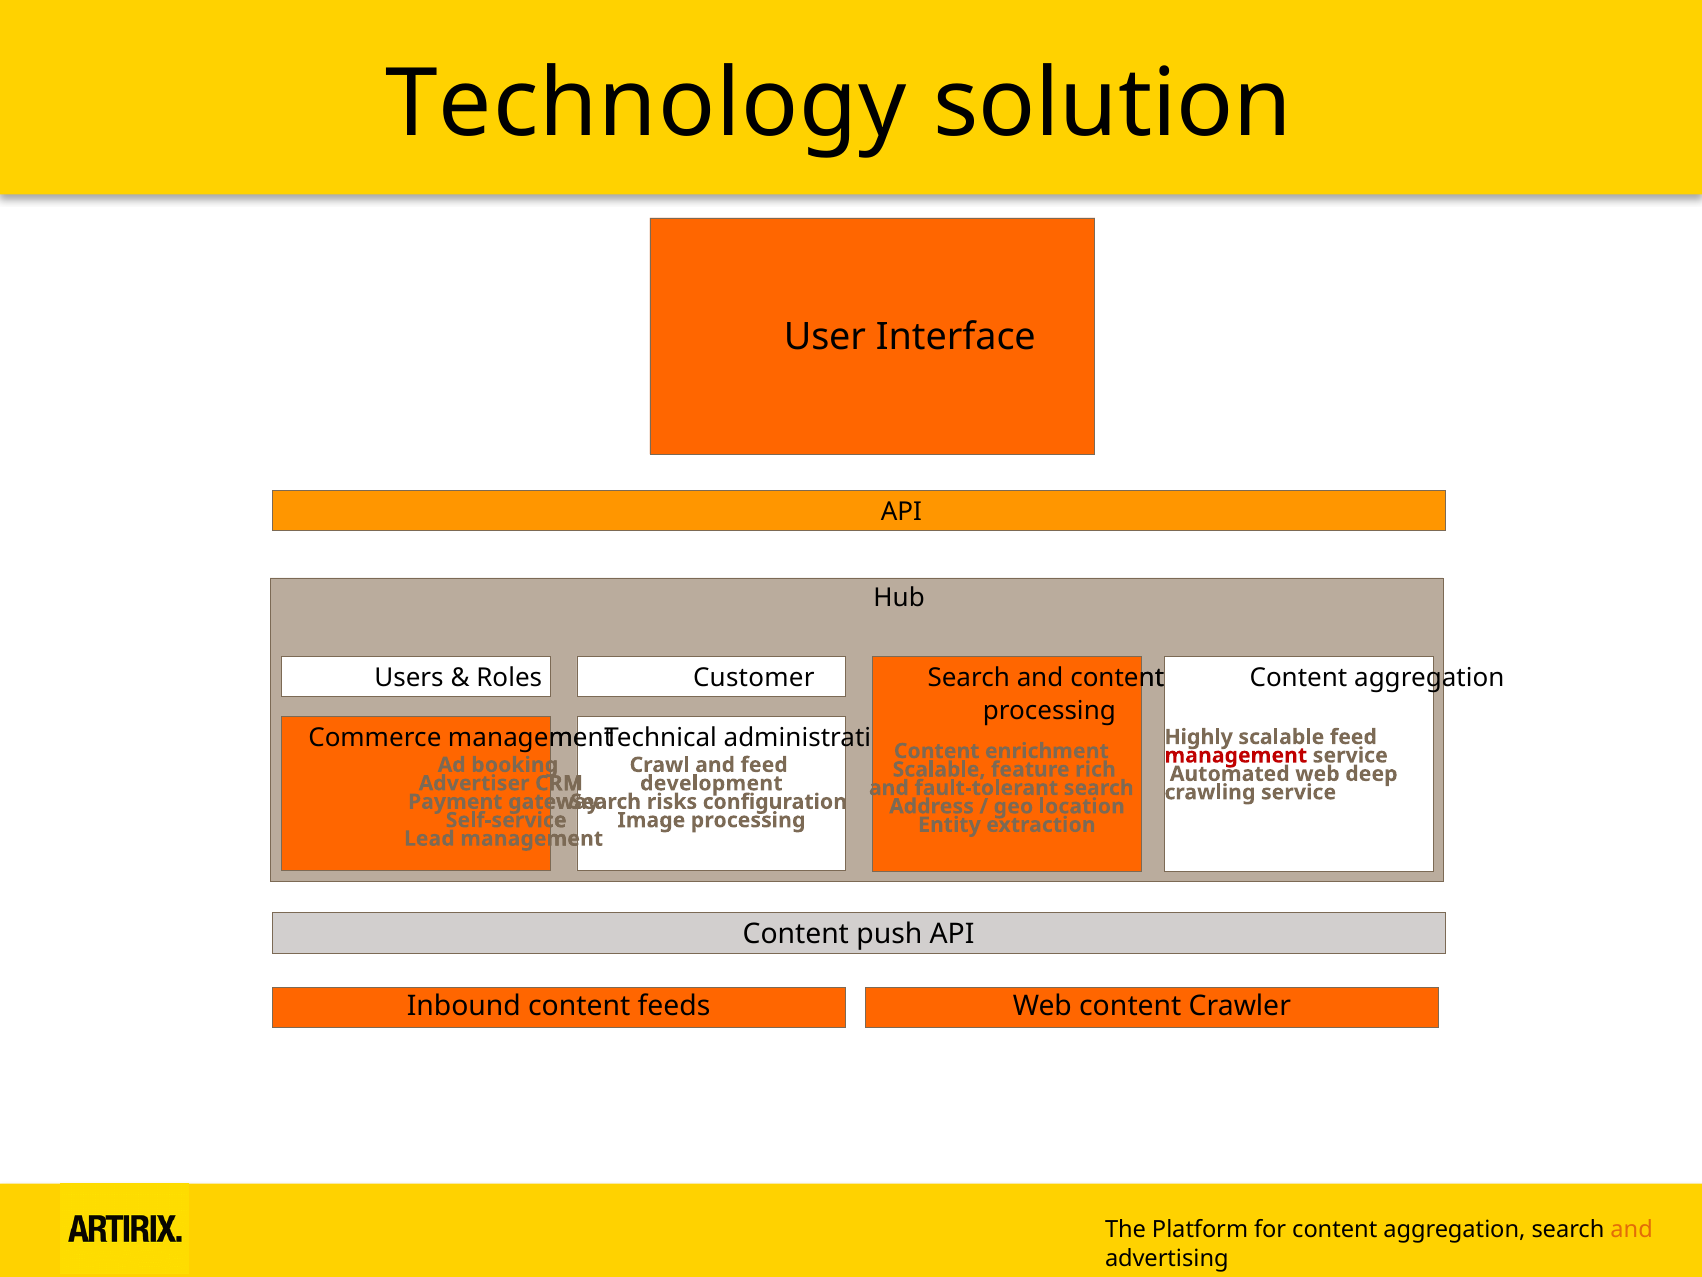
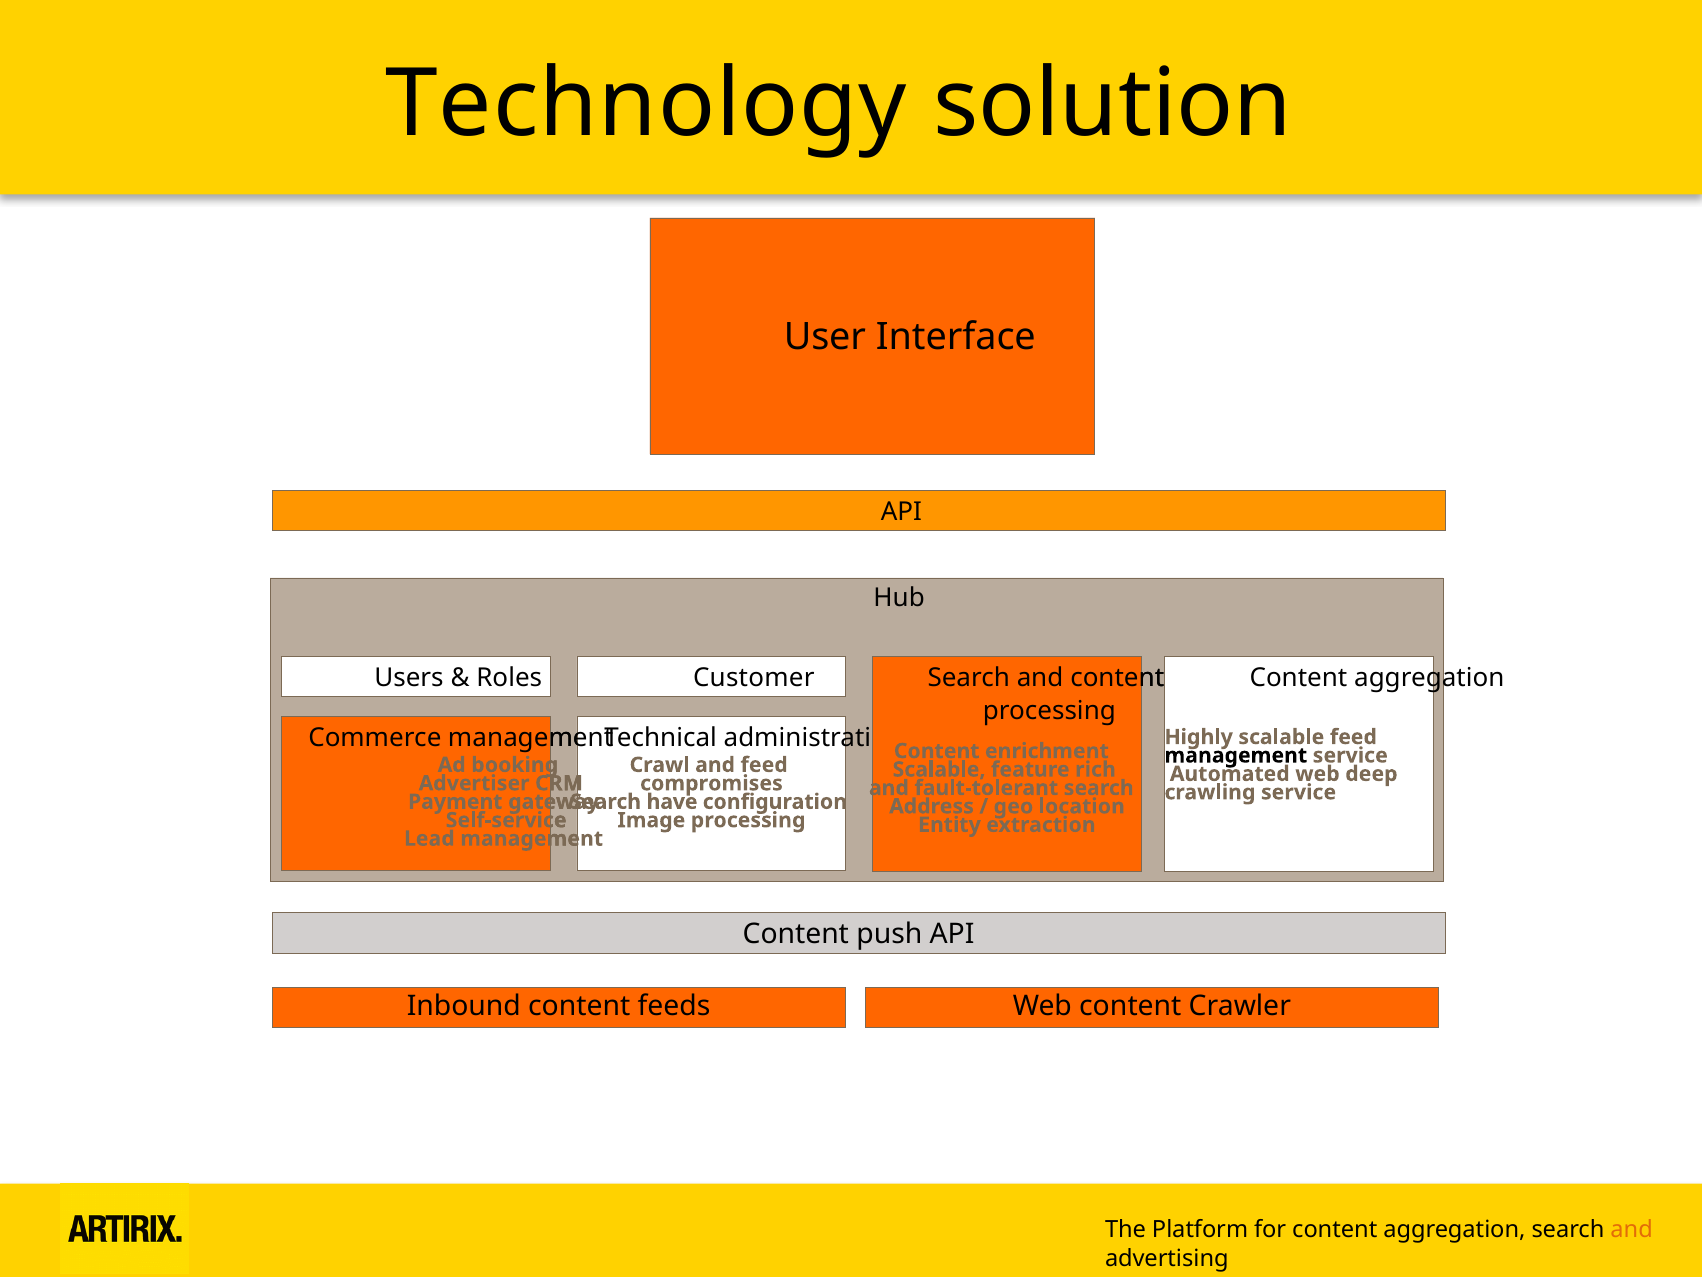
management at (1236, 755) colour: red -> black
development: development -> compromises
risks: risks -> have
